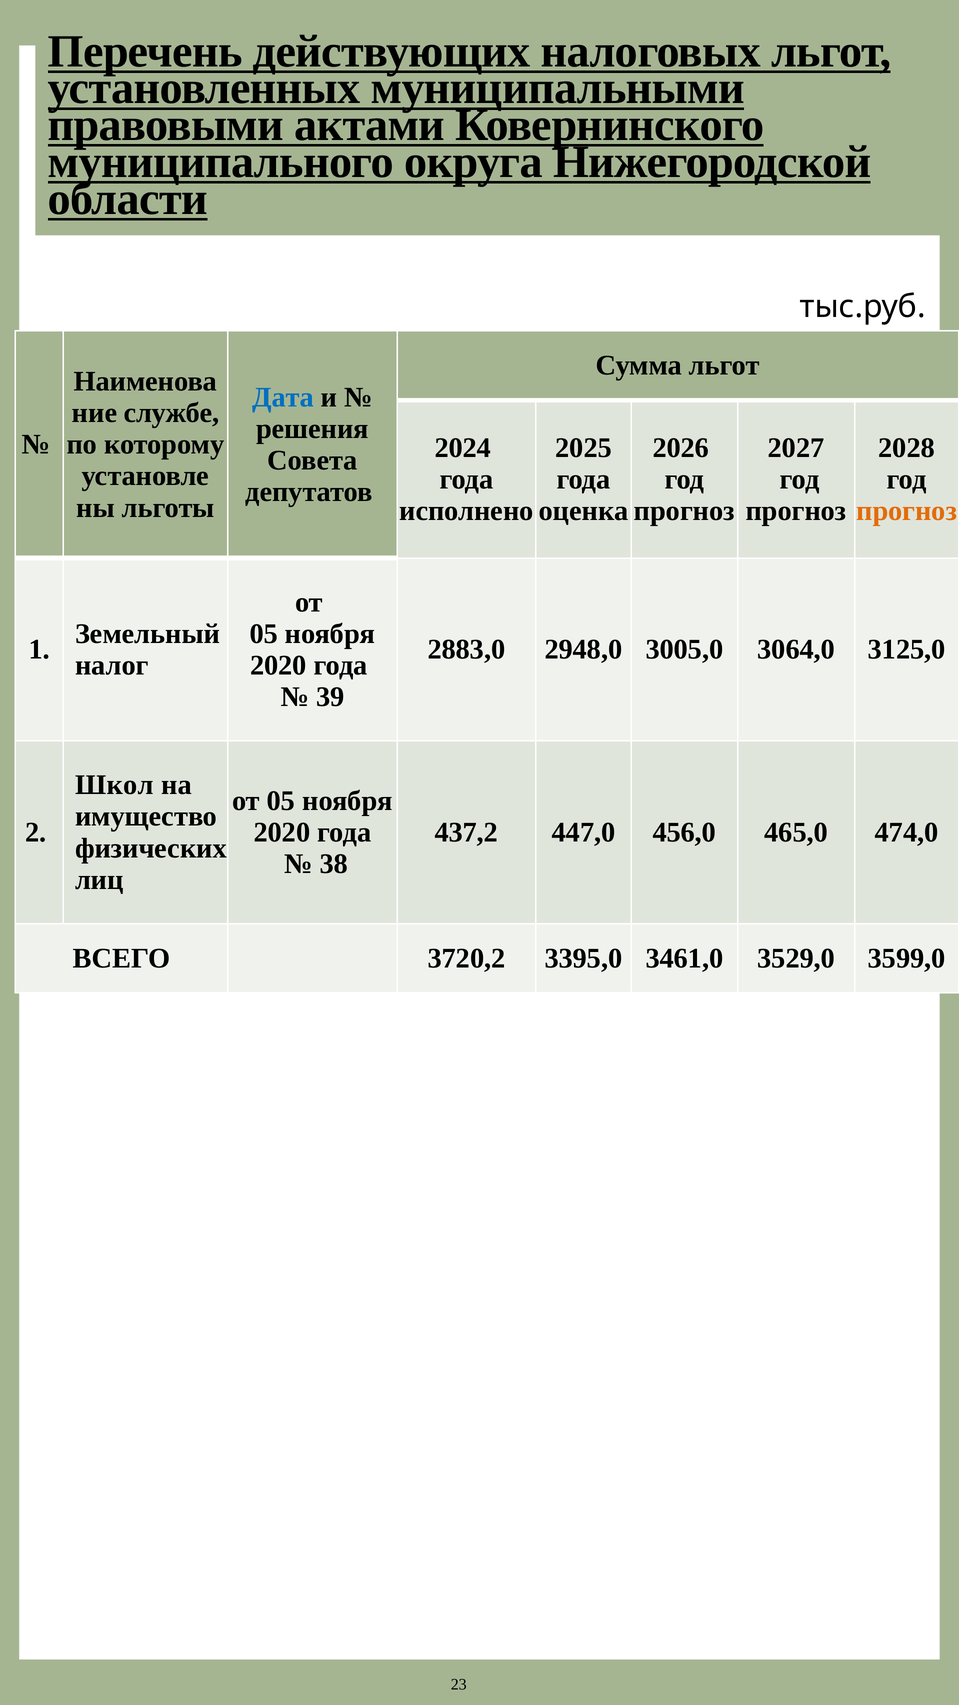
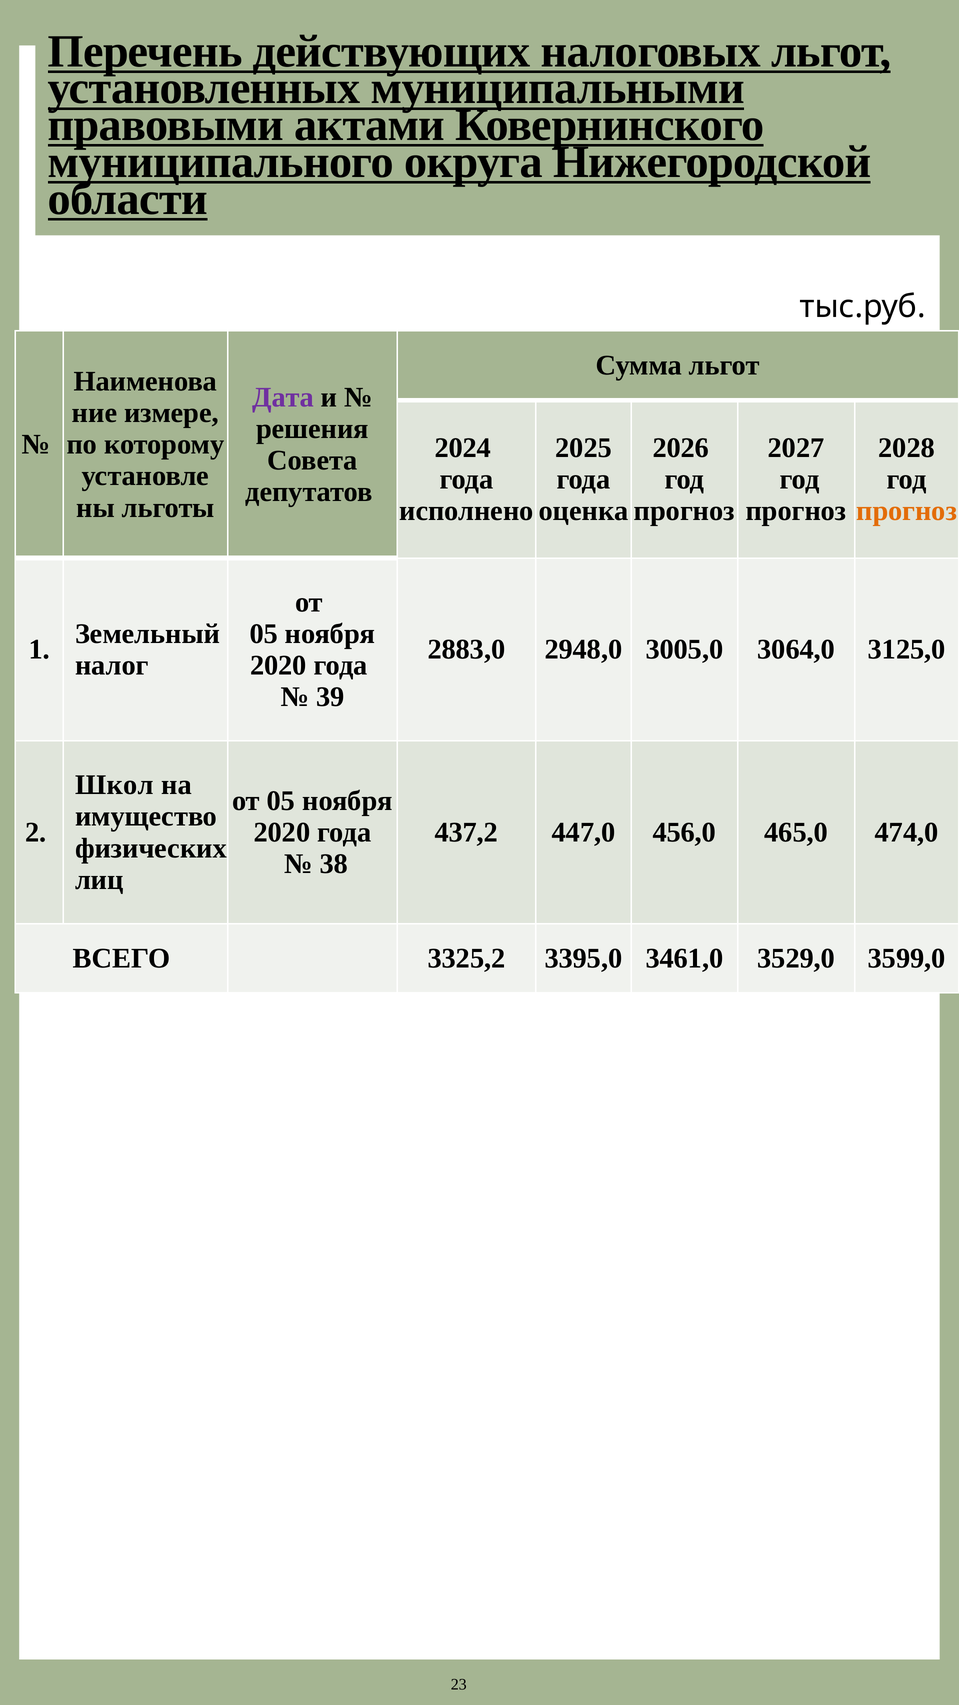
Дата colour: blue -> purple
службе: службе -> измере
3720,2: 3720,2 -> 3325,2
